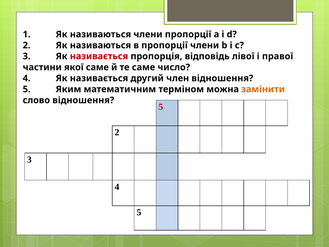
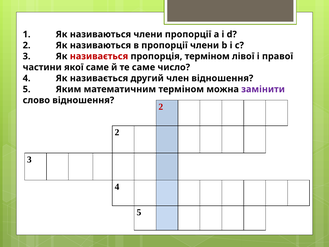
пропорція відповідь: відповідь -> терміном
замінити colour: orange -> purple
слово відношення 5: 5 -> 2
